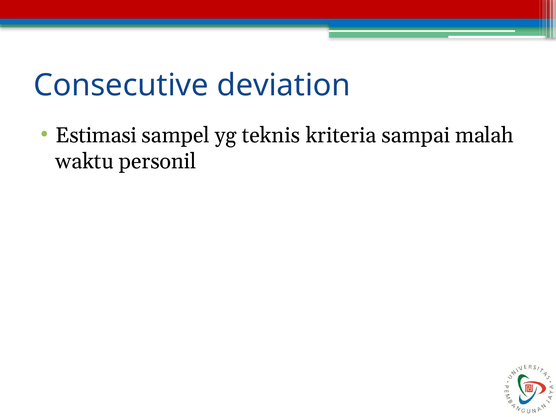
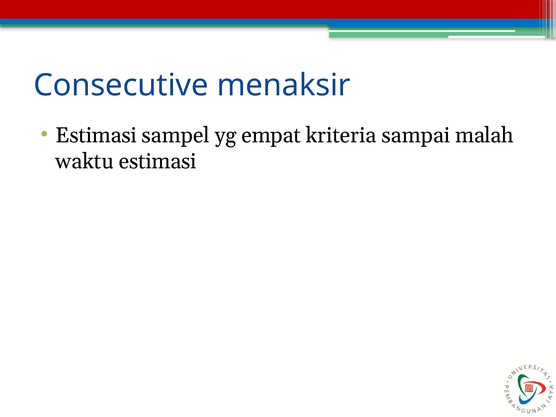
deviation: deviation -> menaksir
teknis: teknis -> empat
waktu personil: personil -> estimasi
